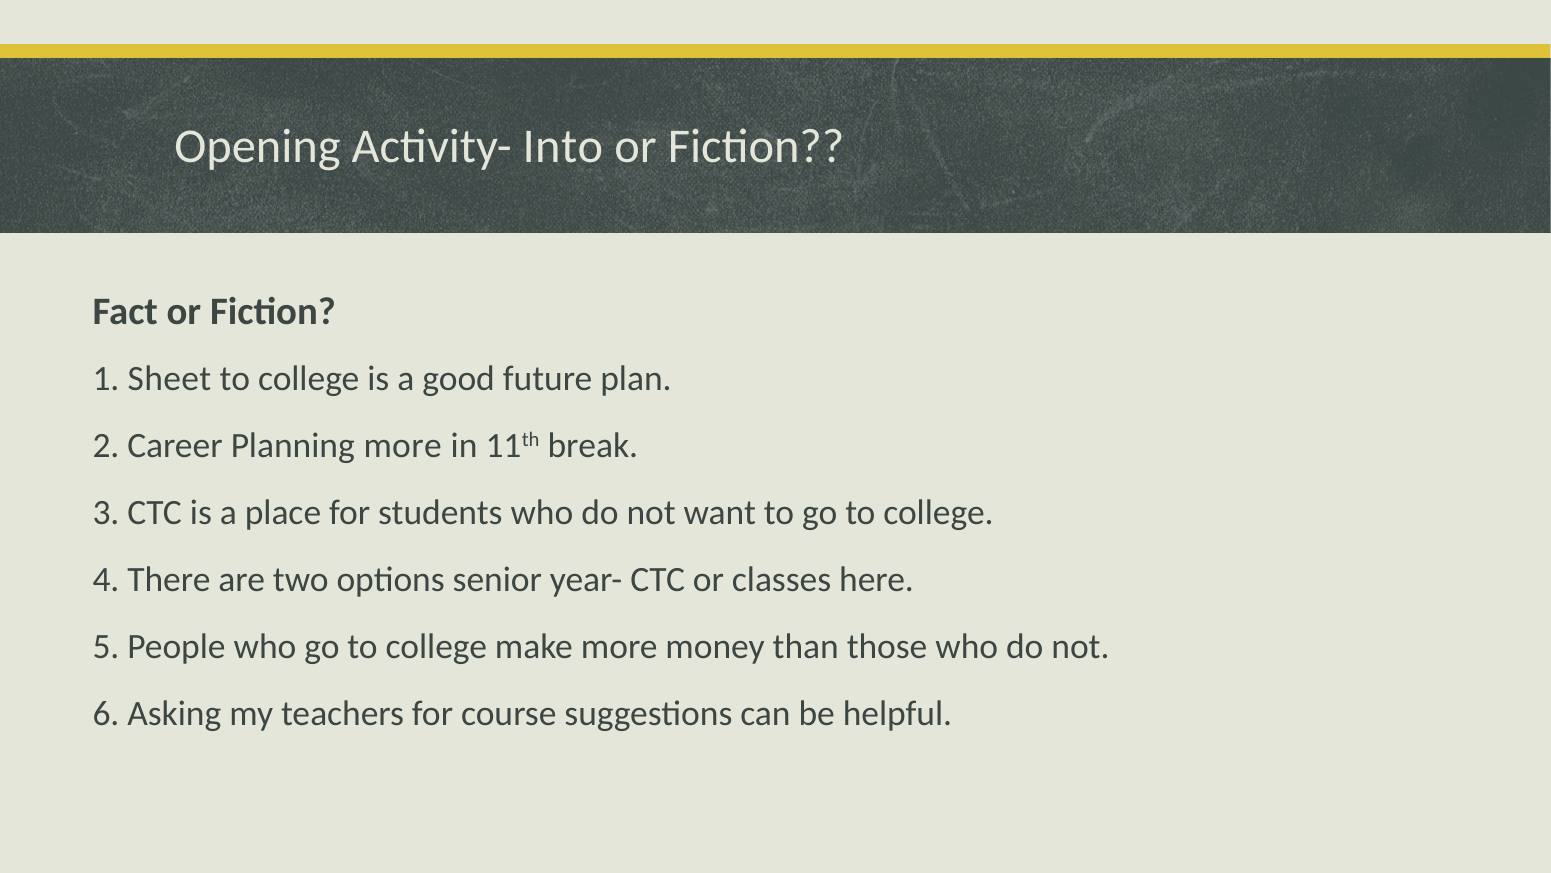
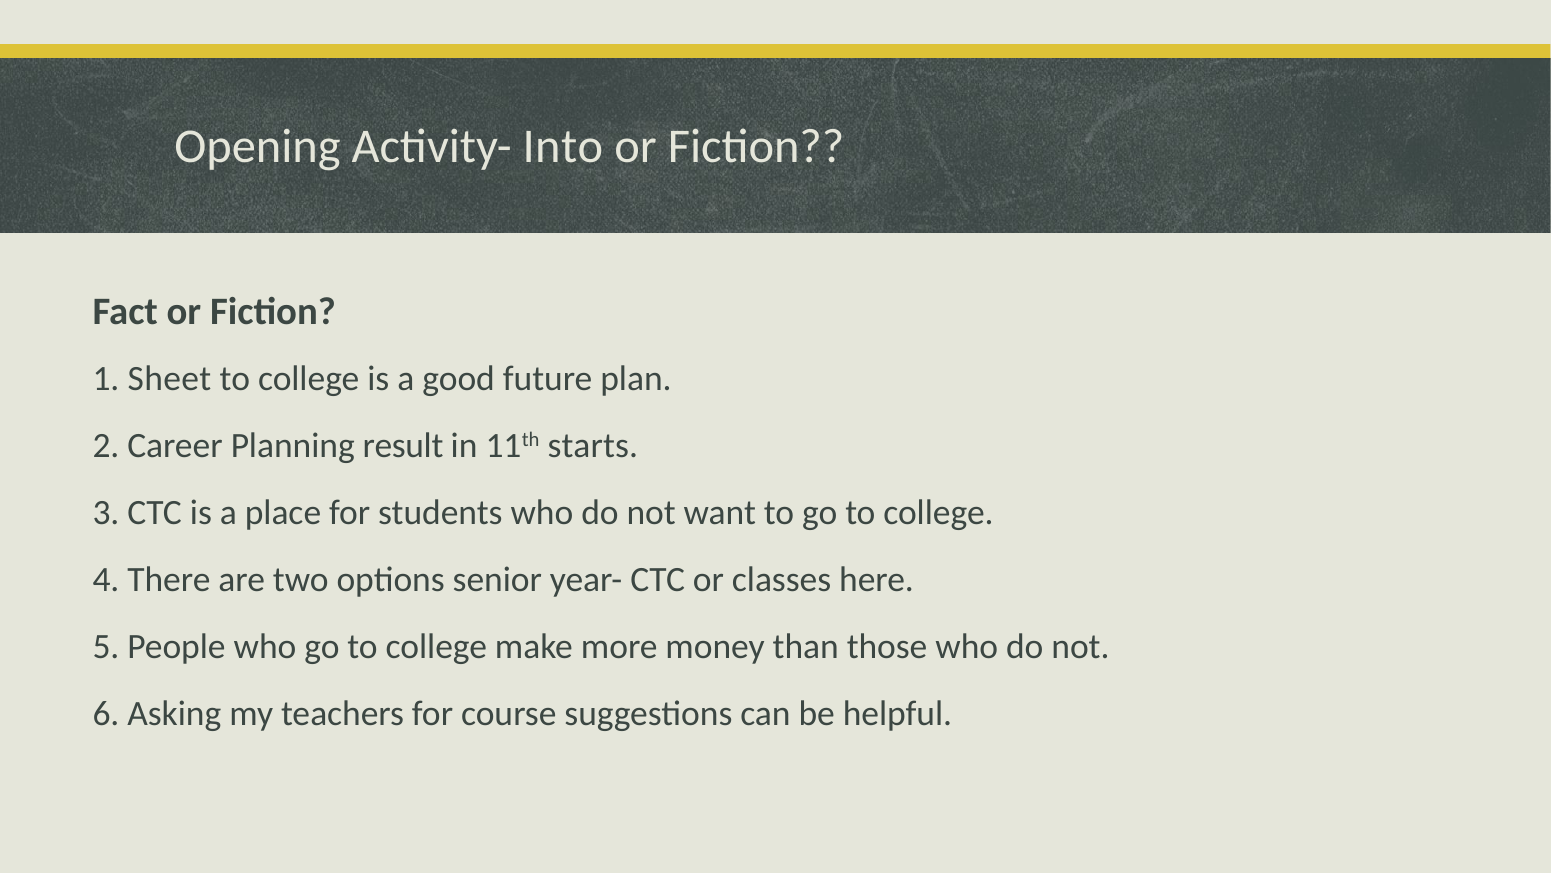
Planning more: more -> result
break: break -> starts
